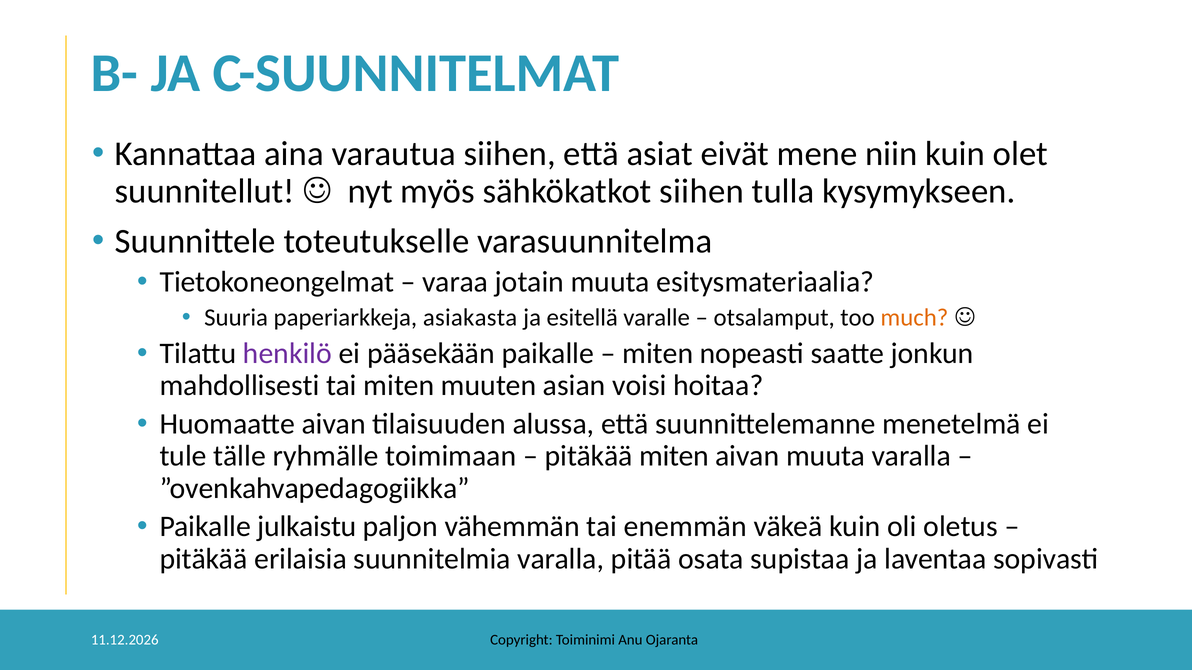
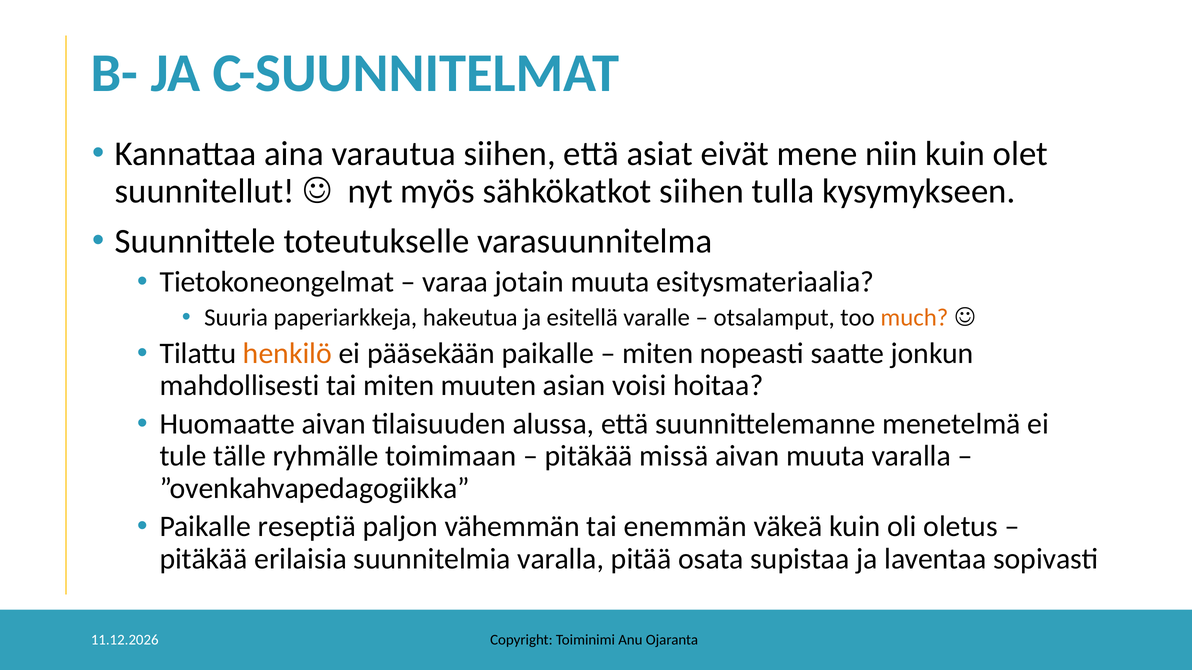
asiakasta: asiakasta -> hakeutua
henkilö colour: purple -> orange
pitäkää miten: miten -> missä
julkaistu: julkaistu -> reseptiä
